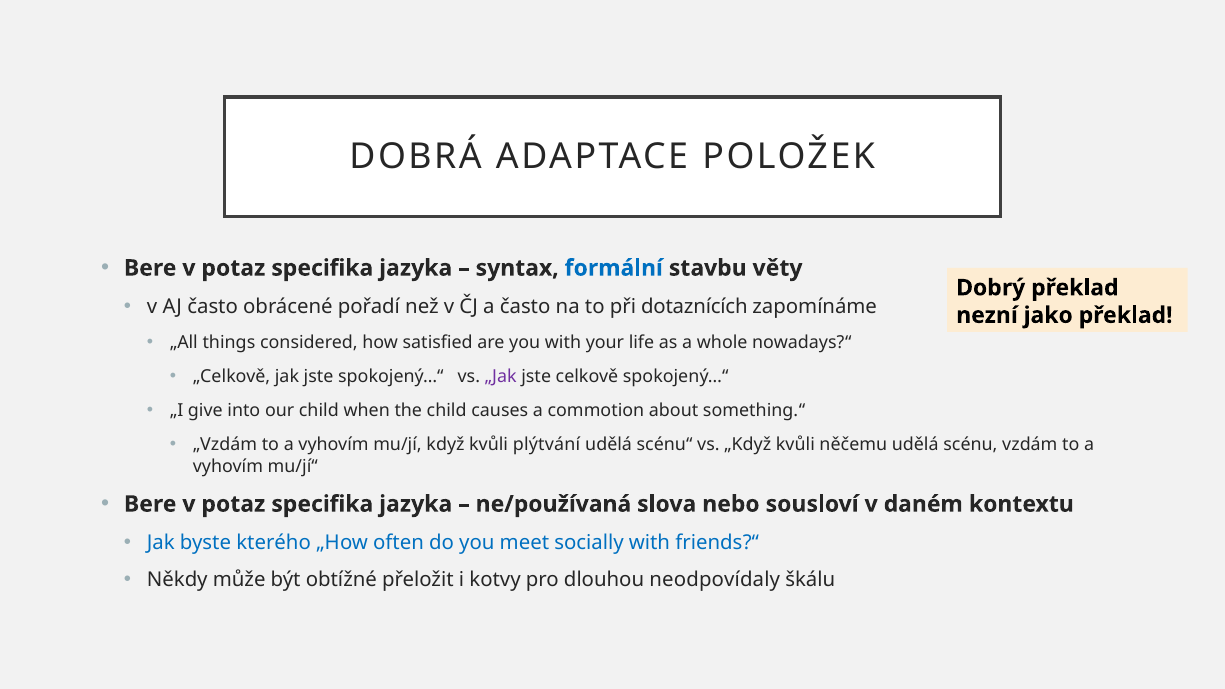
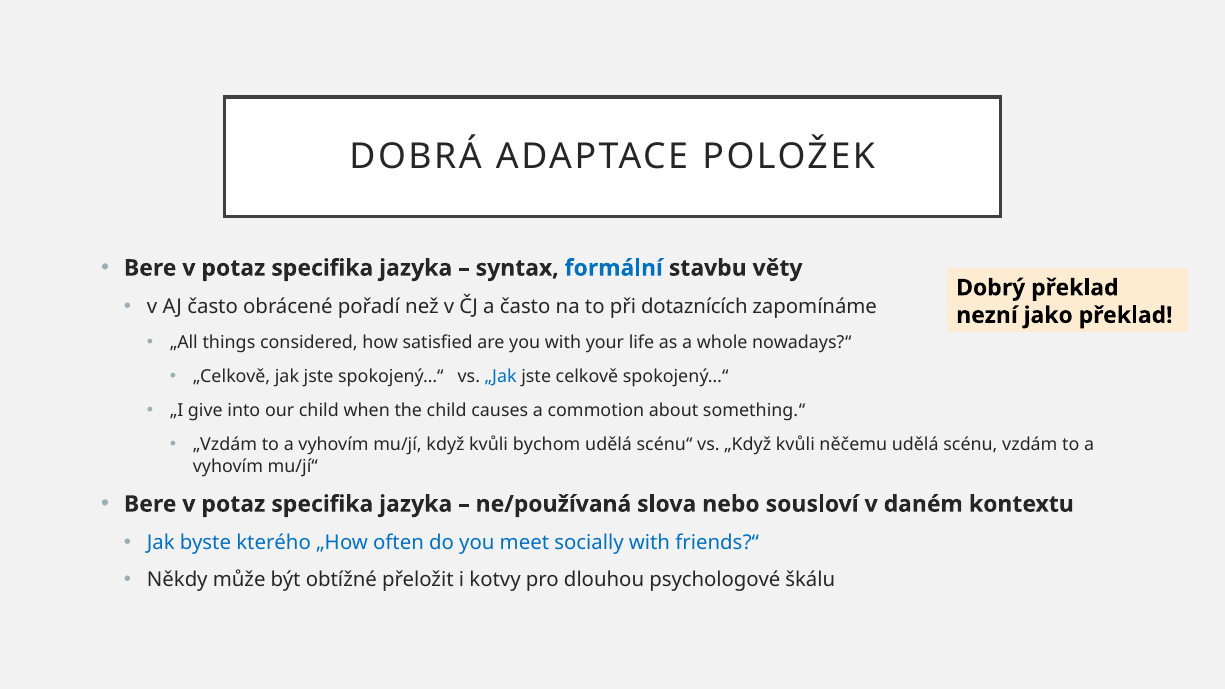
„Jak colour: purple -> blue
plýtvání: plýtvání -> bychom
neodpovídaly: neodpovídaly -> psychologové
